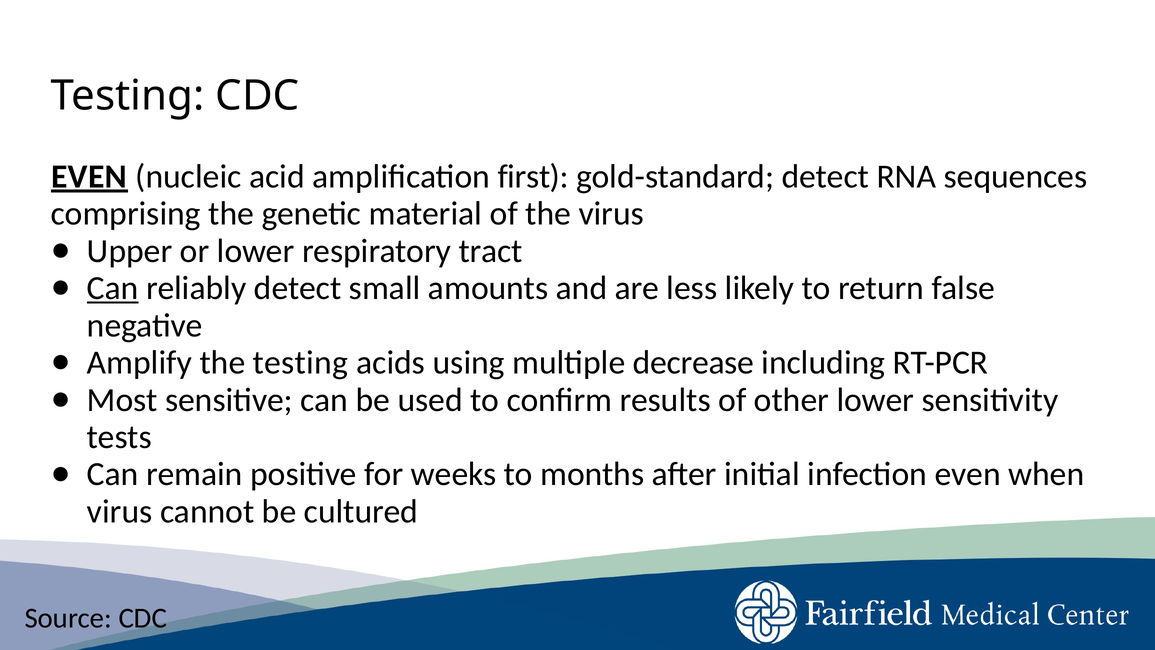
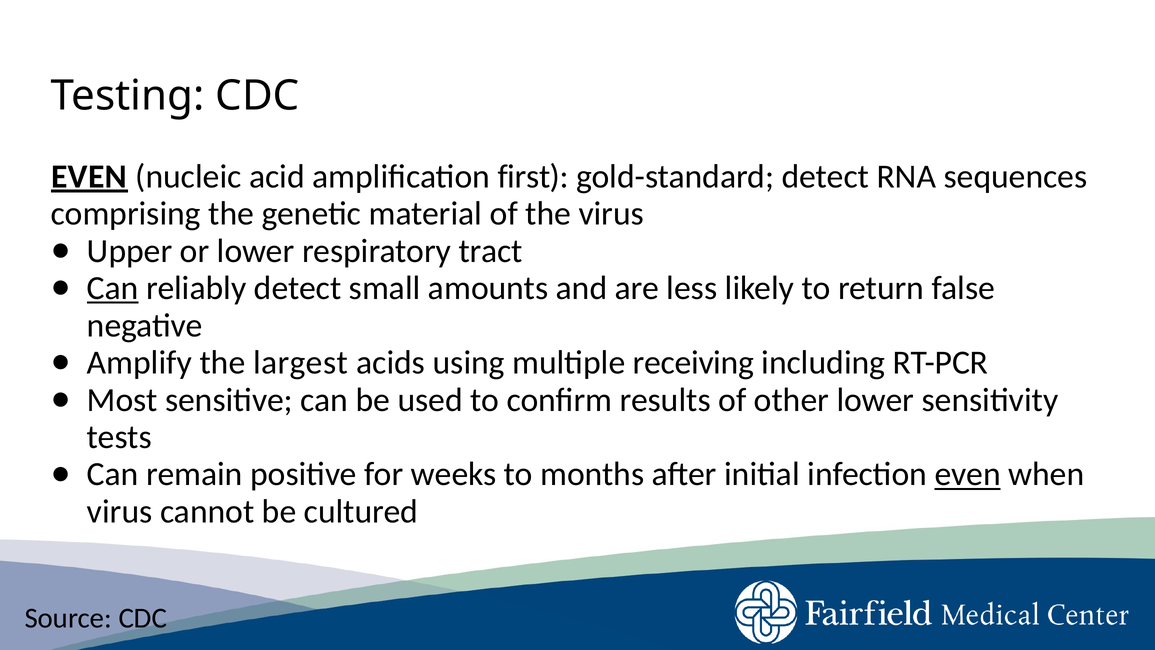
the testing: testing -> largest
decrease: decrease -> receiving
even at (968, 474) underline: none -> present
